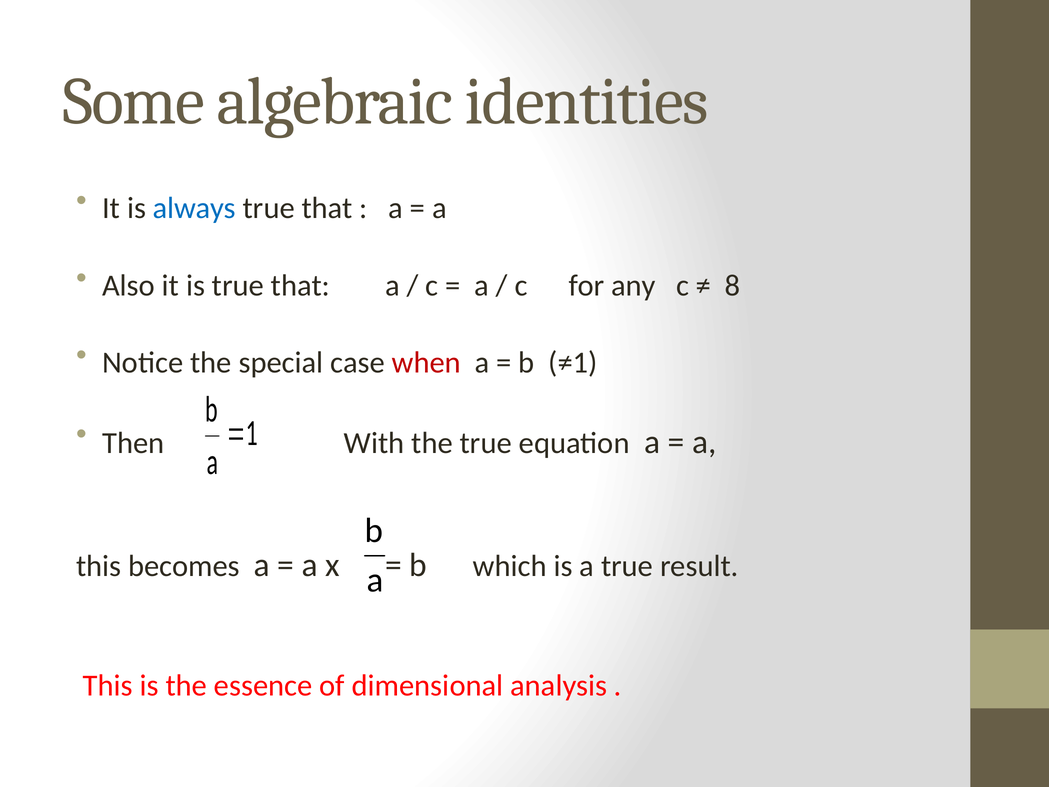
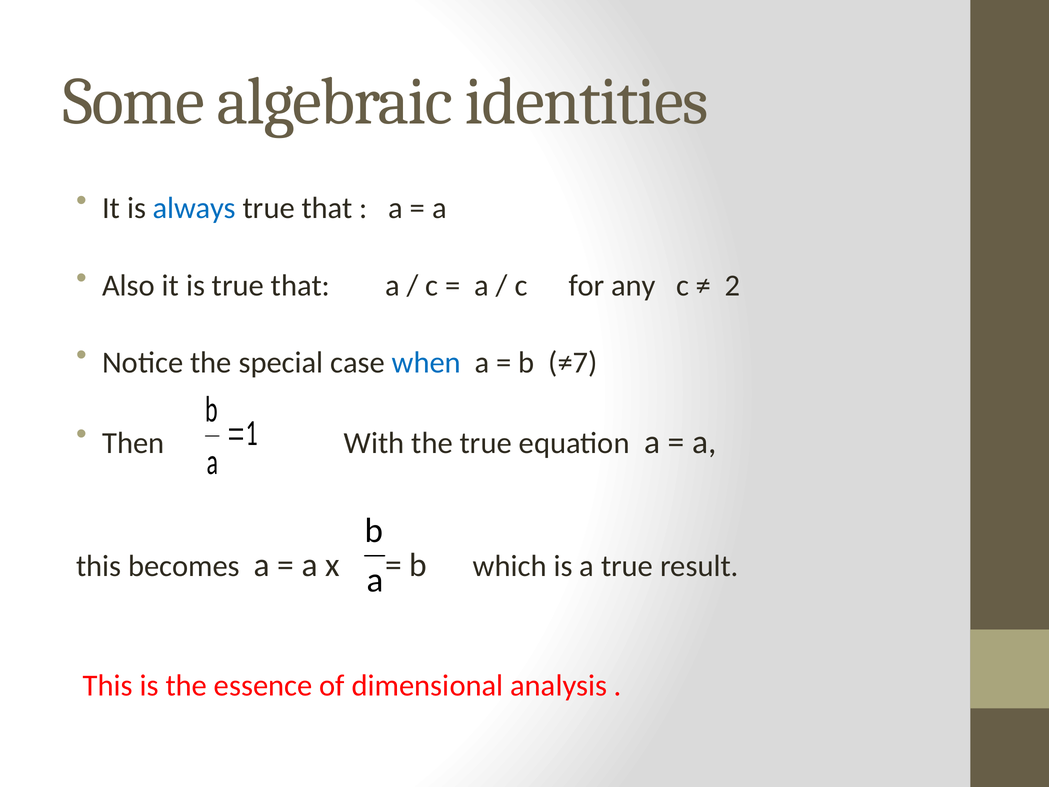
8: 8 -> 2
when colour: red -> blue
≠1: ≠1 -> ≠7
